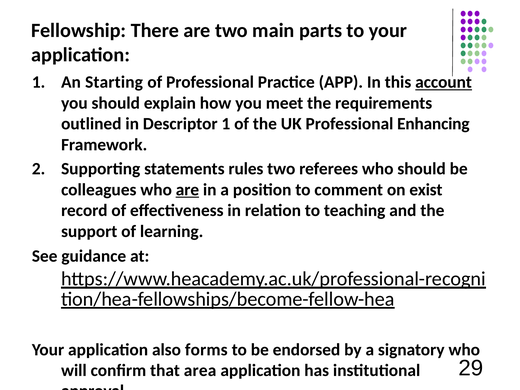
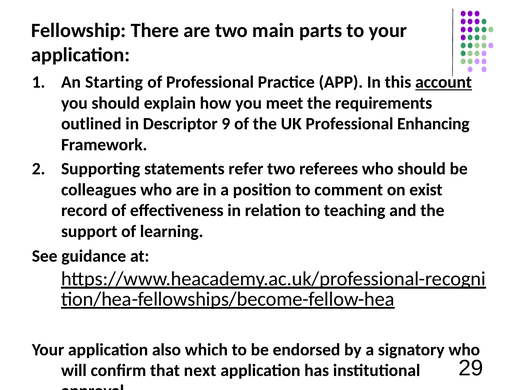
Descriptor 1: 1 -> 9
rules: rules -> refer
are at (187, 190) underline: present -> none
forms: forms -> which
area: area -> next
